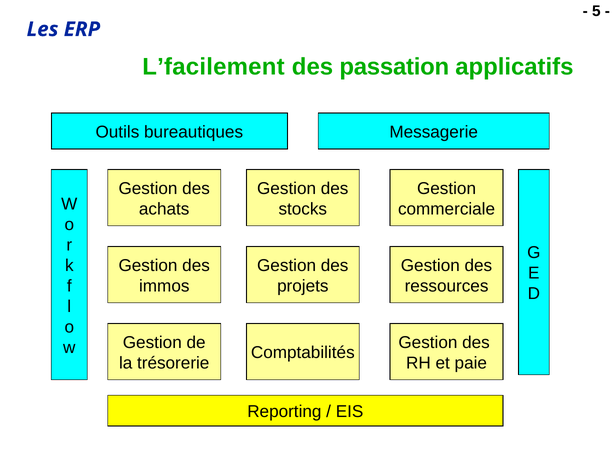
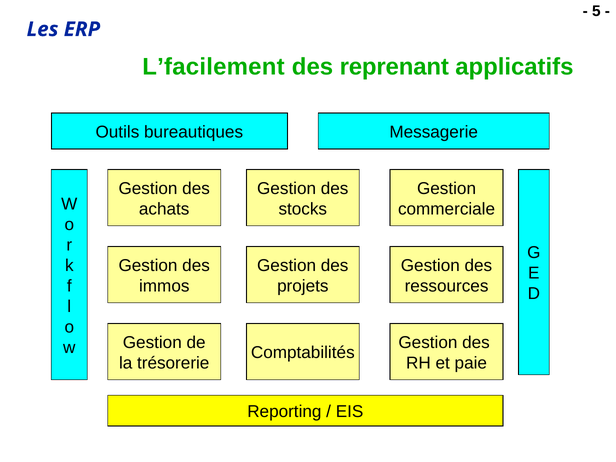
passation: passation -> reprenant
